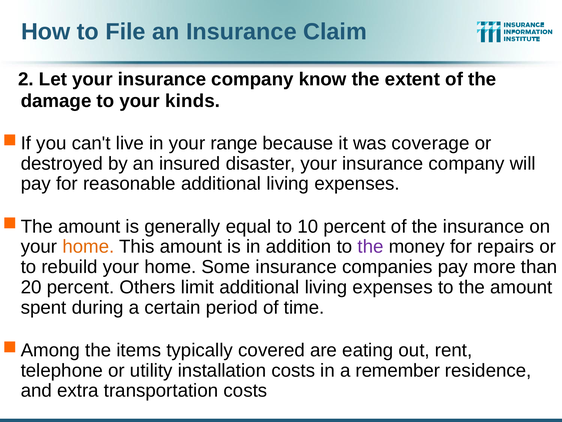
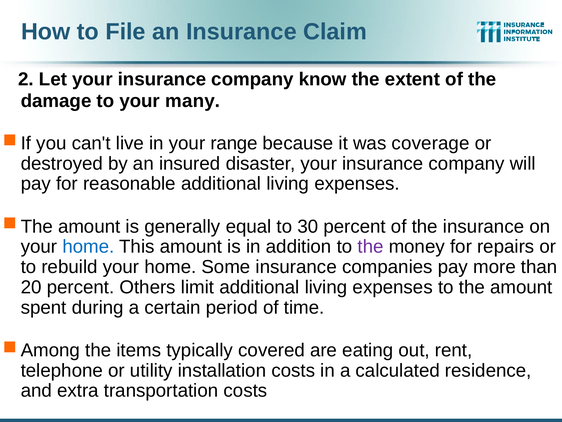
kinds: kinds -> many
10: 10 -> 30
home at (88, 246) colour: orange -> blue
remember: remember -> calculated
